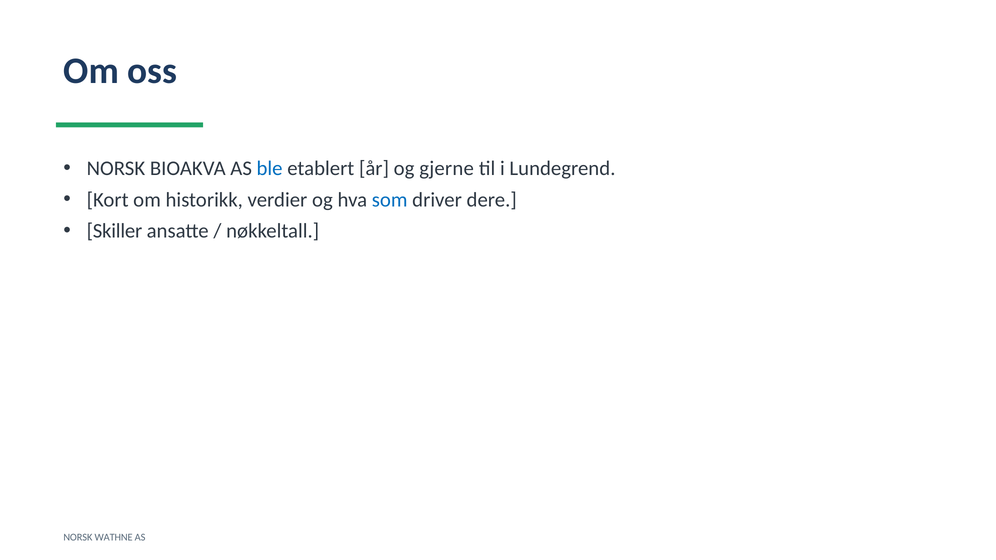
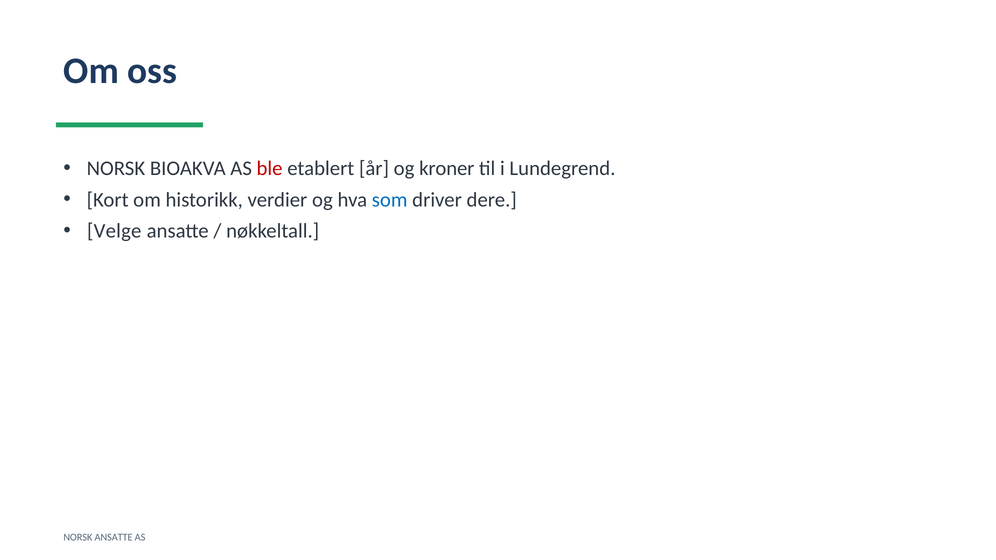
ble colour: blue -> red
gjerne: gjerne -> kroner
Skiller: Skiller -> Velge
NORSK WATHNE: WATHNE -> ANSATTE
